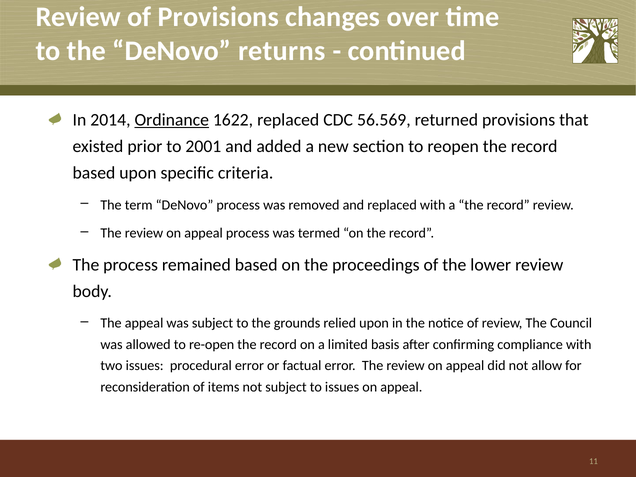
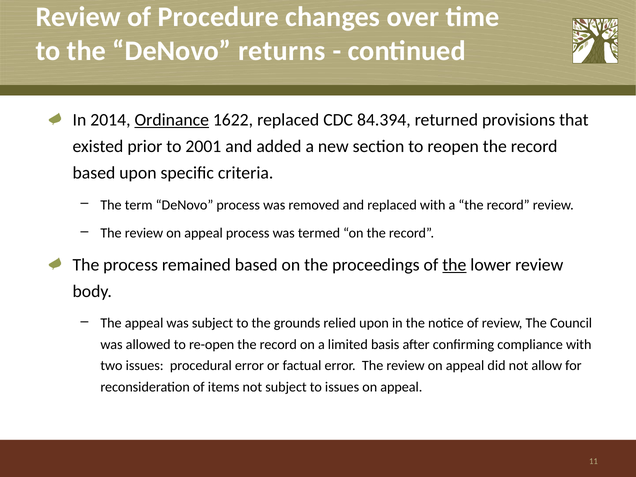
of Provisions: Provisions -> Procedure
56.569: 56.569 -> 84.394
the at (454, 265) underline: none -> present
